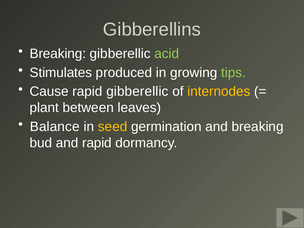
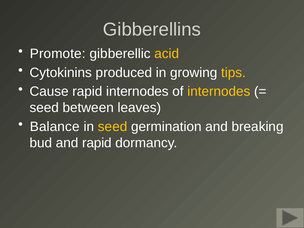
Breaking at (58, 54): Breaking -> Promote
acid colour: light green -> yellow
Stimulates: Stimulates -> Cytokinins
tips colour: light green -> yellow
rapid gibberellic: gibberellic -> internodes
plant at (44, 108): plant -> seed
